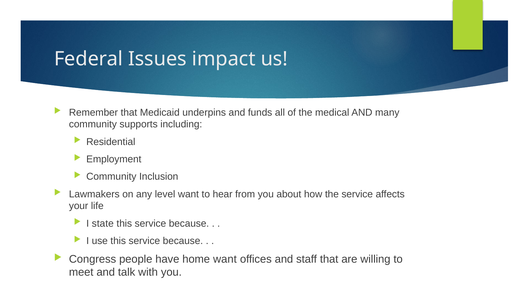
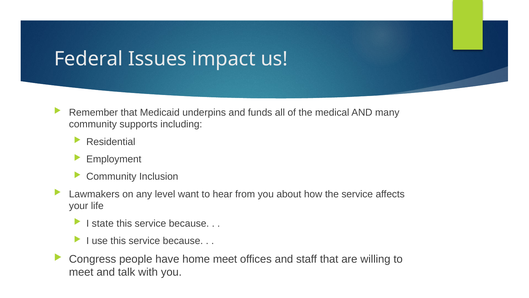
home want: want -> meet
